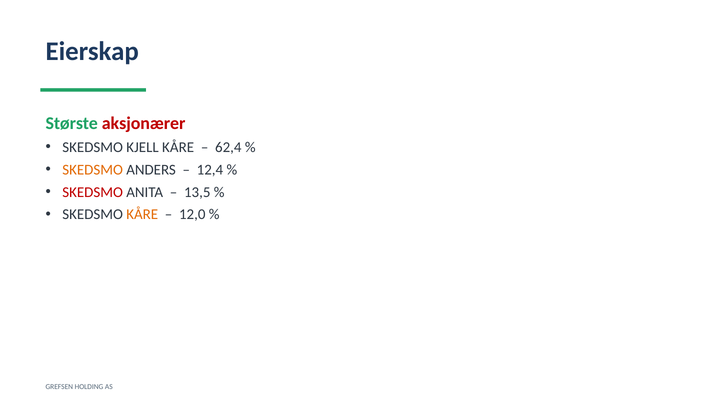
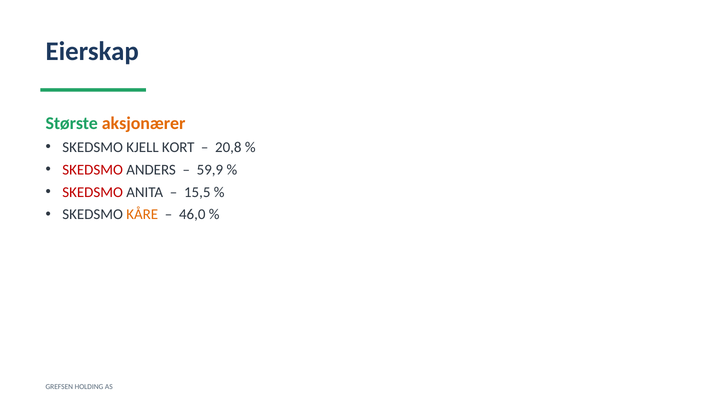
aksjonærer colour: red -> orange
KJELL KÅRE: KÅRE -> KORT
62,4: 62,4 -> 20,8
SKEDSMO at (93, 170) colour: orange -> red
12,4: 12,4 -> 59,9
13,5: 13,5 -> 15,5
12,0: 12,0 -> 46,0
